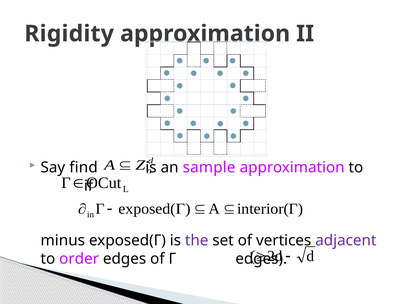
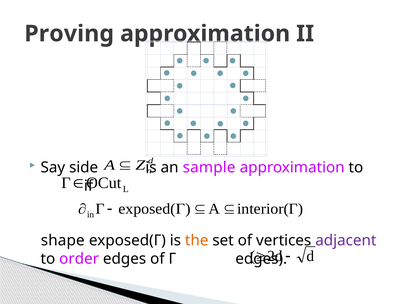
Rigidity: Rigidity -> Proving
find: find -> side
minus: minus -> shape
the colour: purple -> orange
